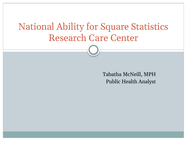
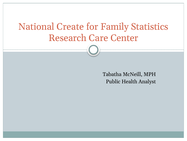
Ability: Ability -> Create
Square: Square -> Family
